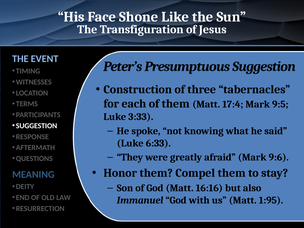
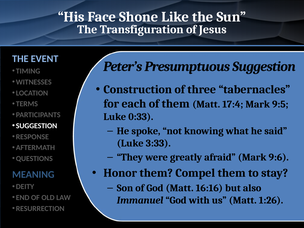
3:33: 3:33 -> 0:33
6:33: 6:33 -> 3:33
1:95: 1:95 -> 1:26
